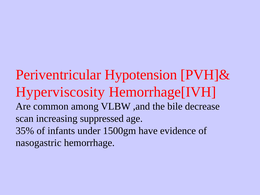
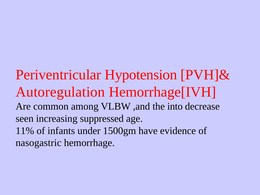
Hyperviscosity: Hyperviscosity -> Autoregulation
bile: bile -> into
scan: scan -> seen
35%: 35% -> 11%
